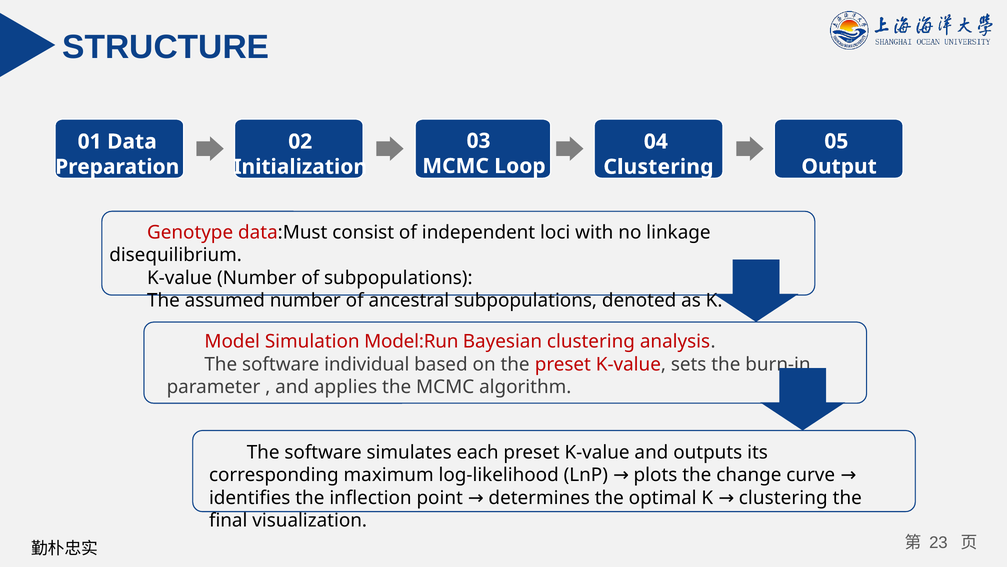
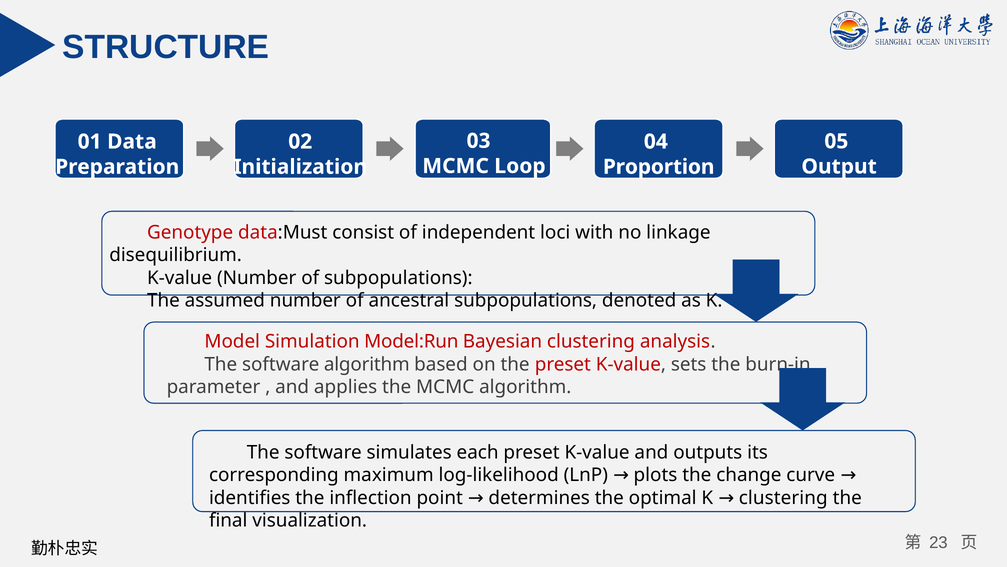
Clustering at (658, 167): Clustering -> Proportion
software individual: individual -> algorithm
